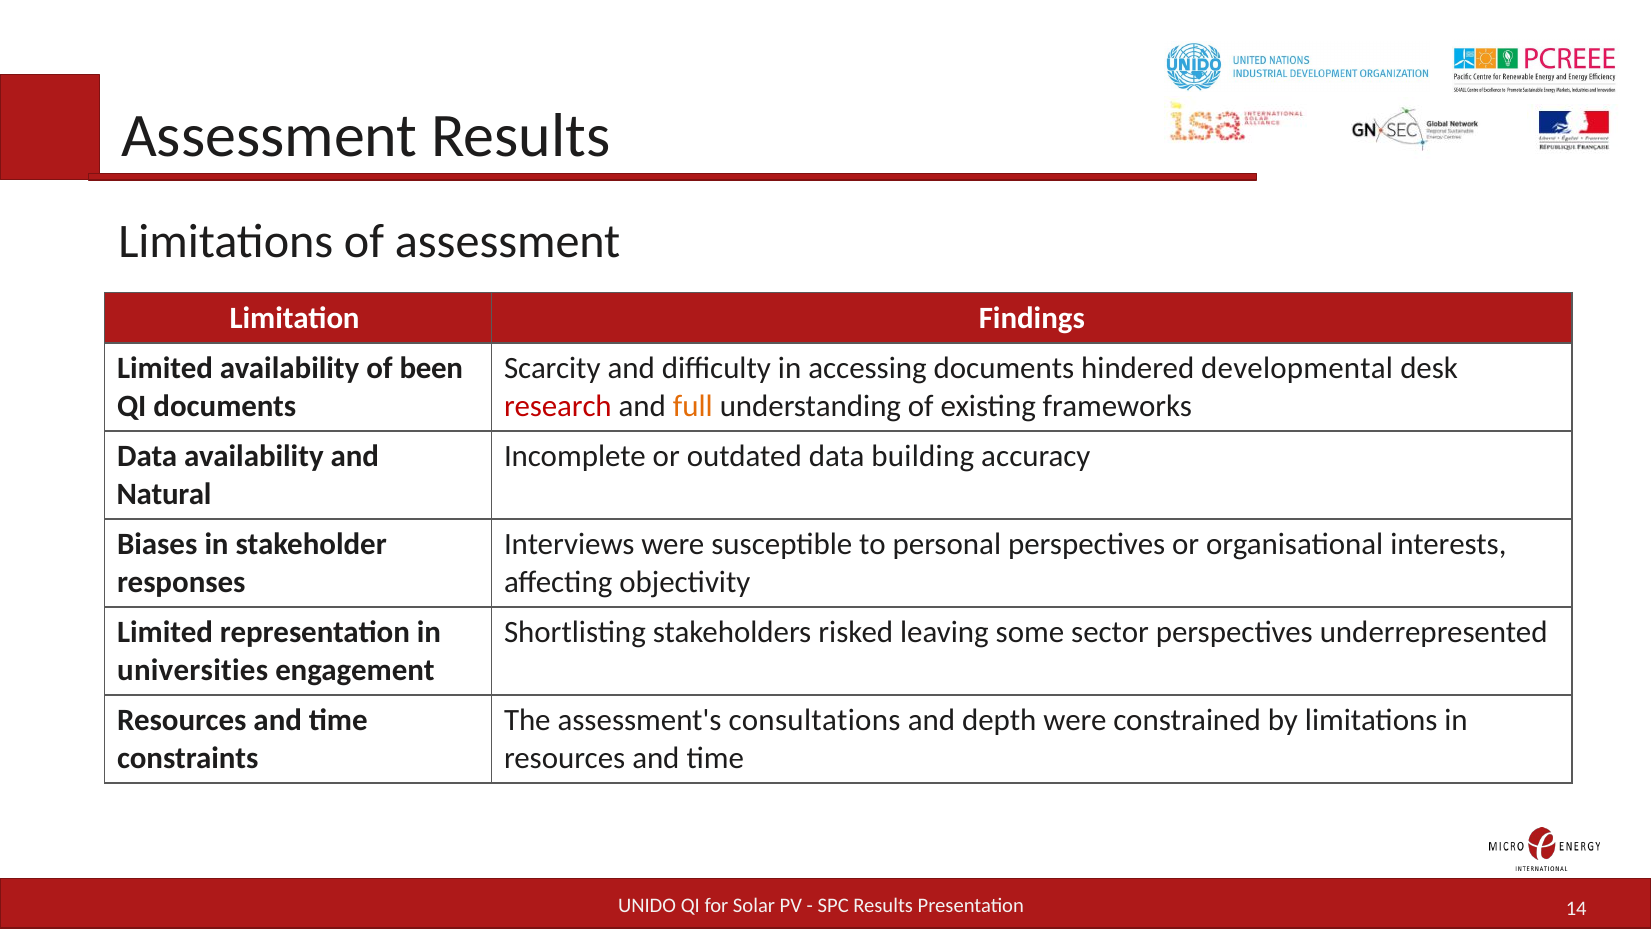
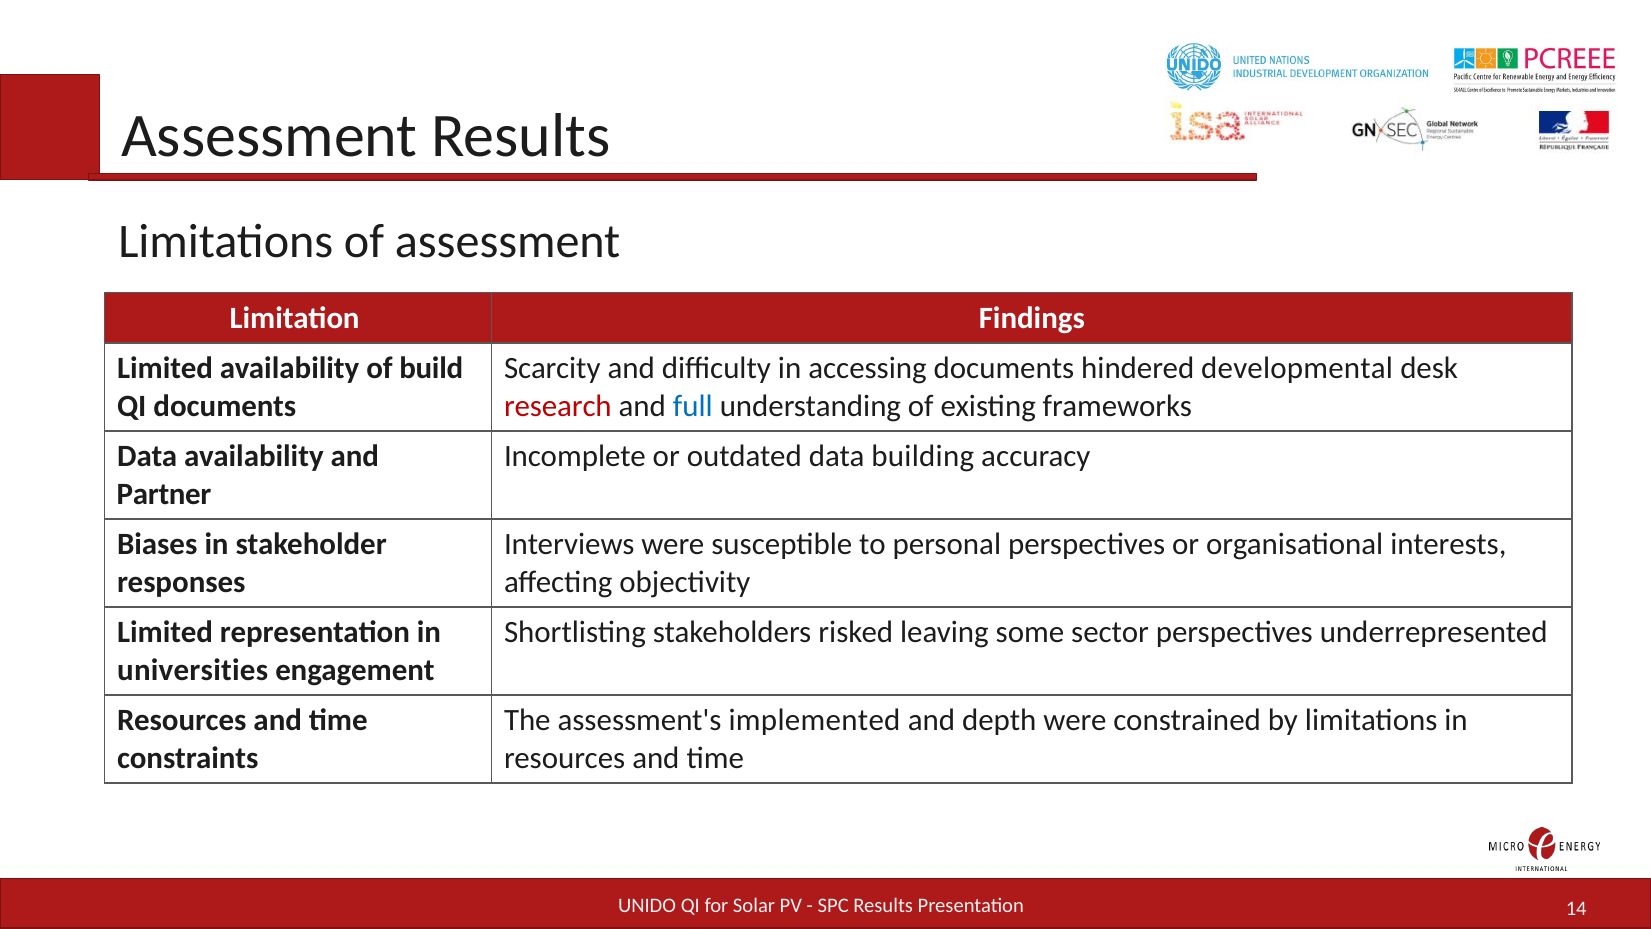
been: been -> build
full colour: orange -> blue
Natural: Natural -> Partner
consultations: consultations -> implemented
